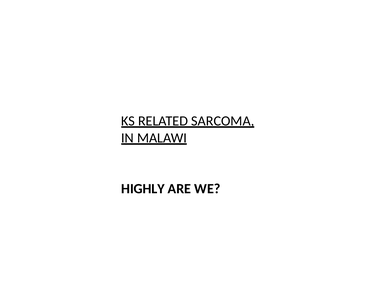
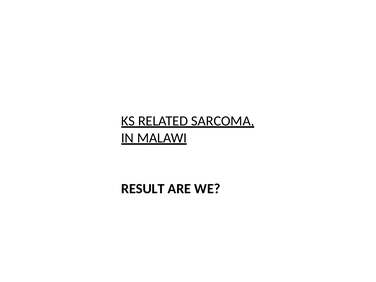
HIGHLY: HIGHLY -> RESULT
